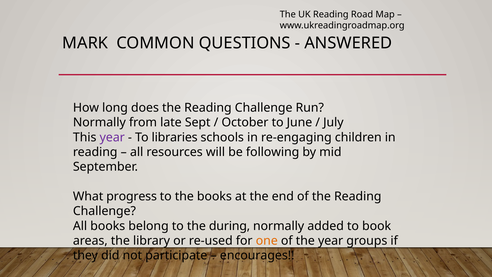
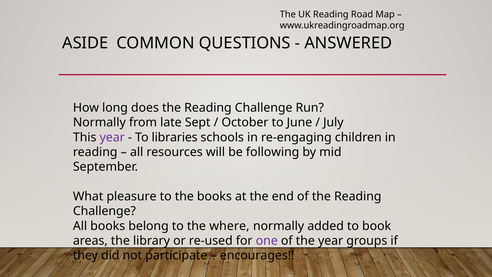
MARK: MARK -> ASIDE
progress: progress -> pleasure
during: during -> where
one colour: orange -> purple
